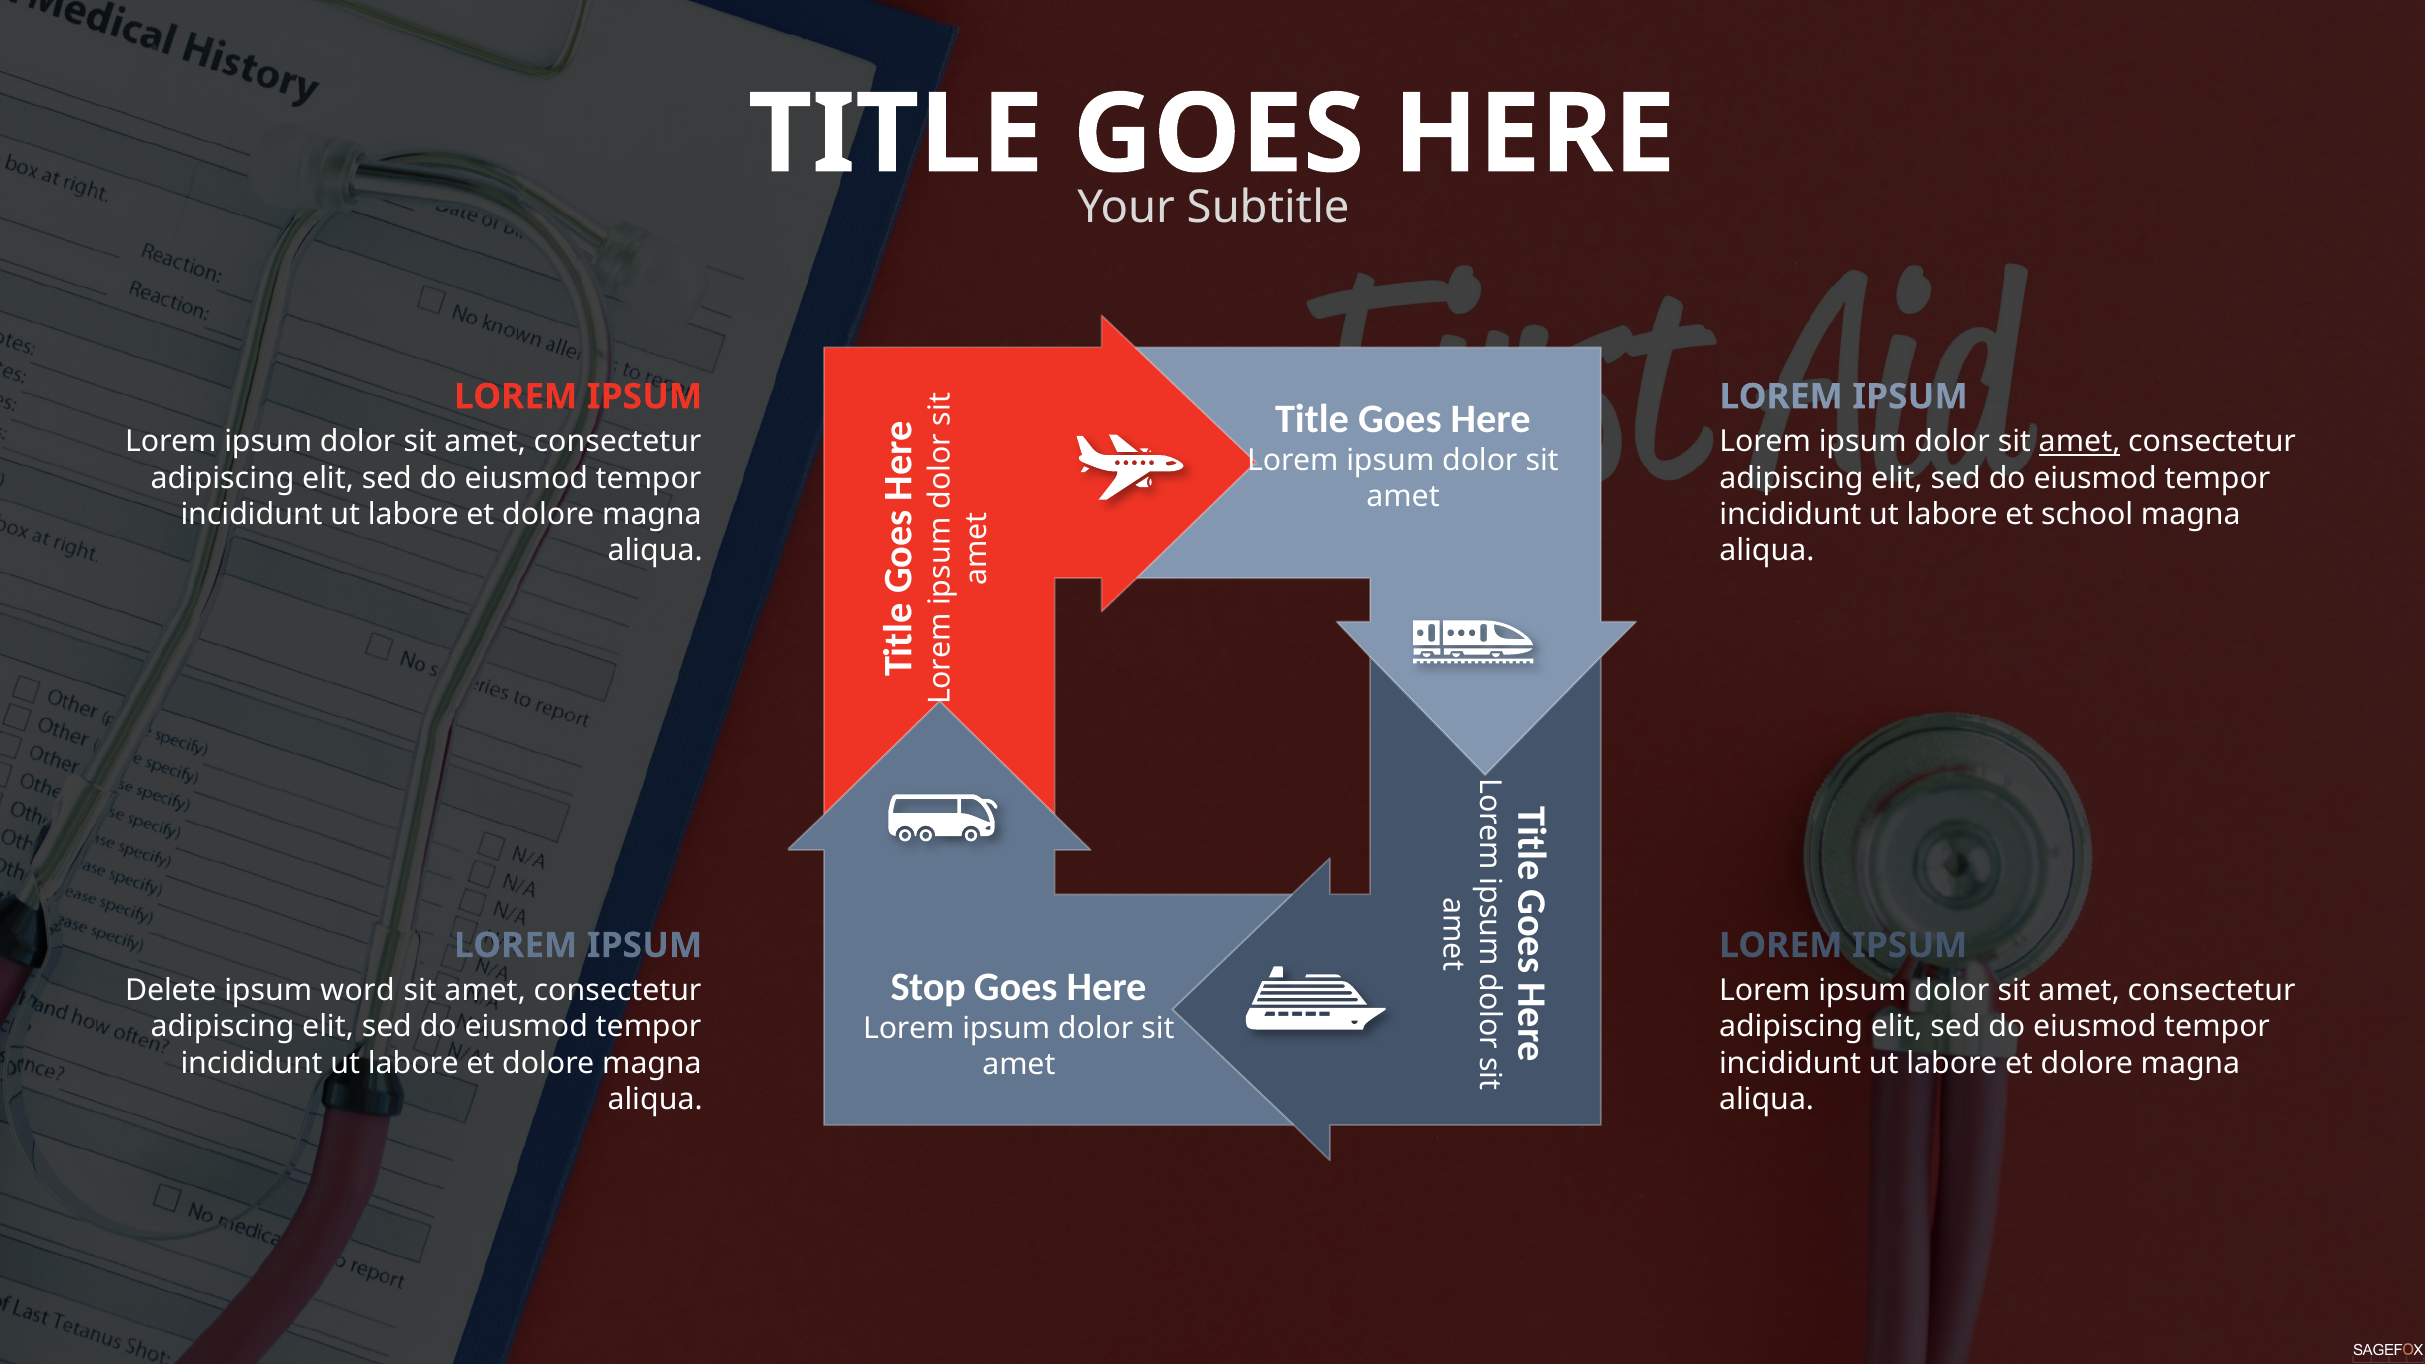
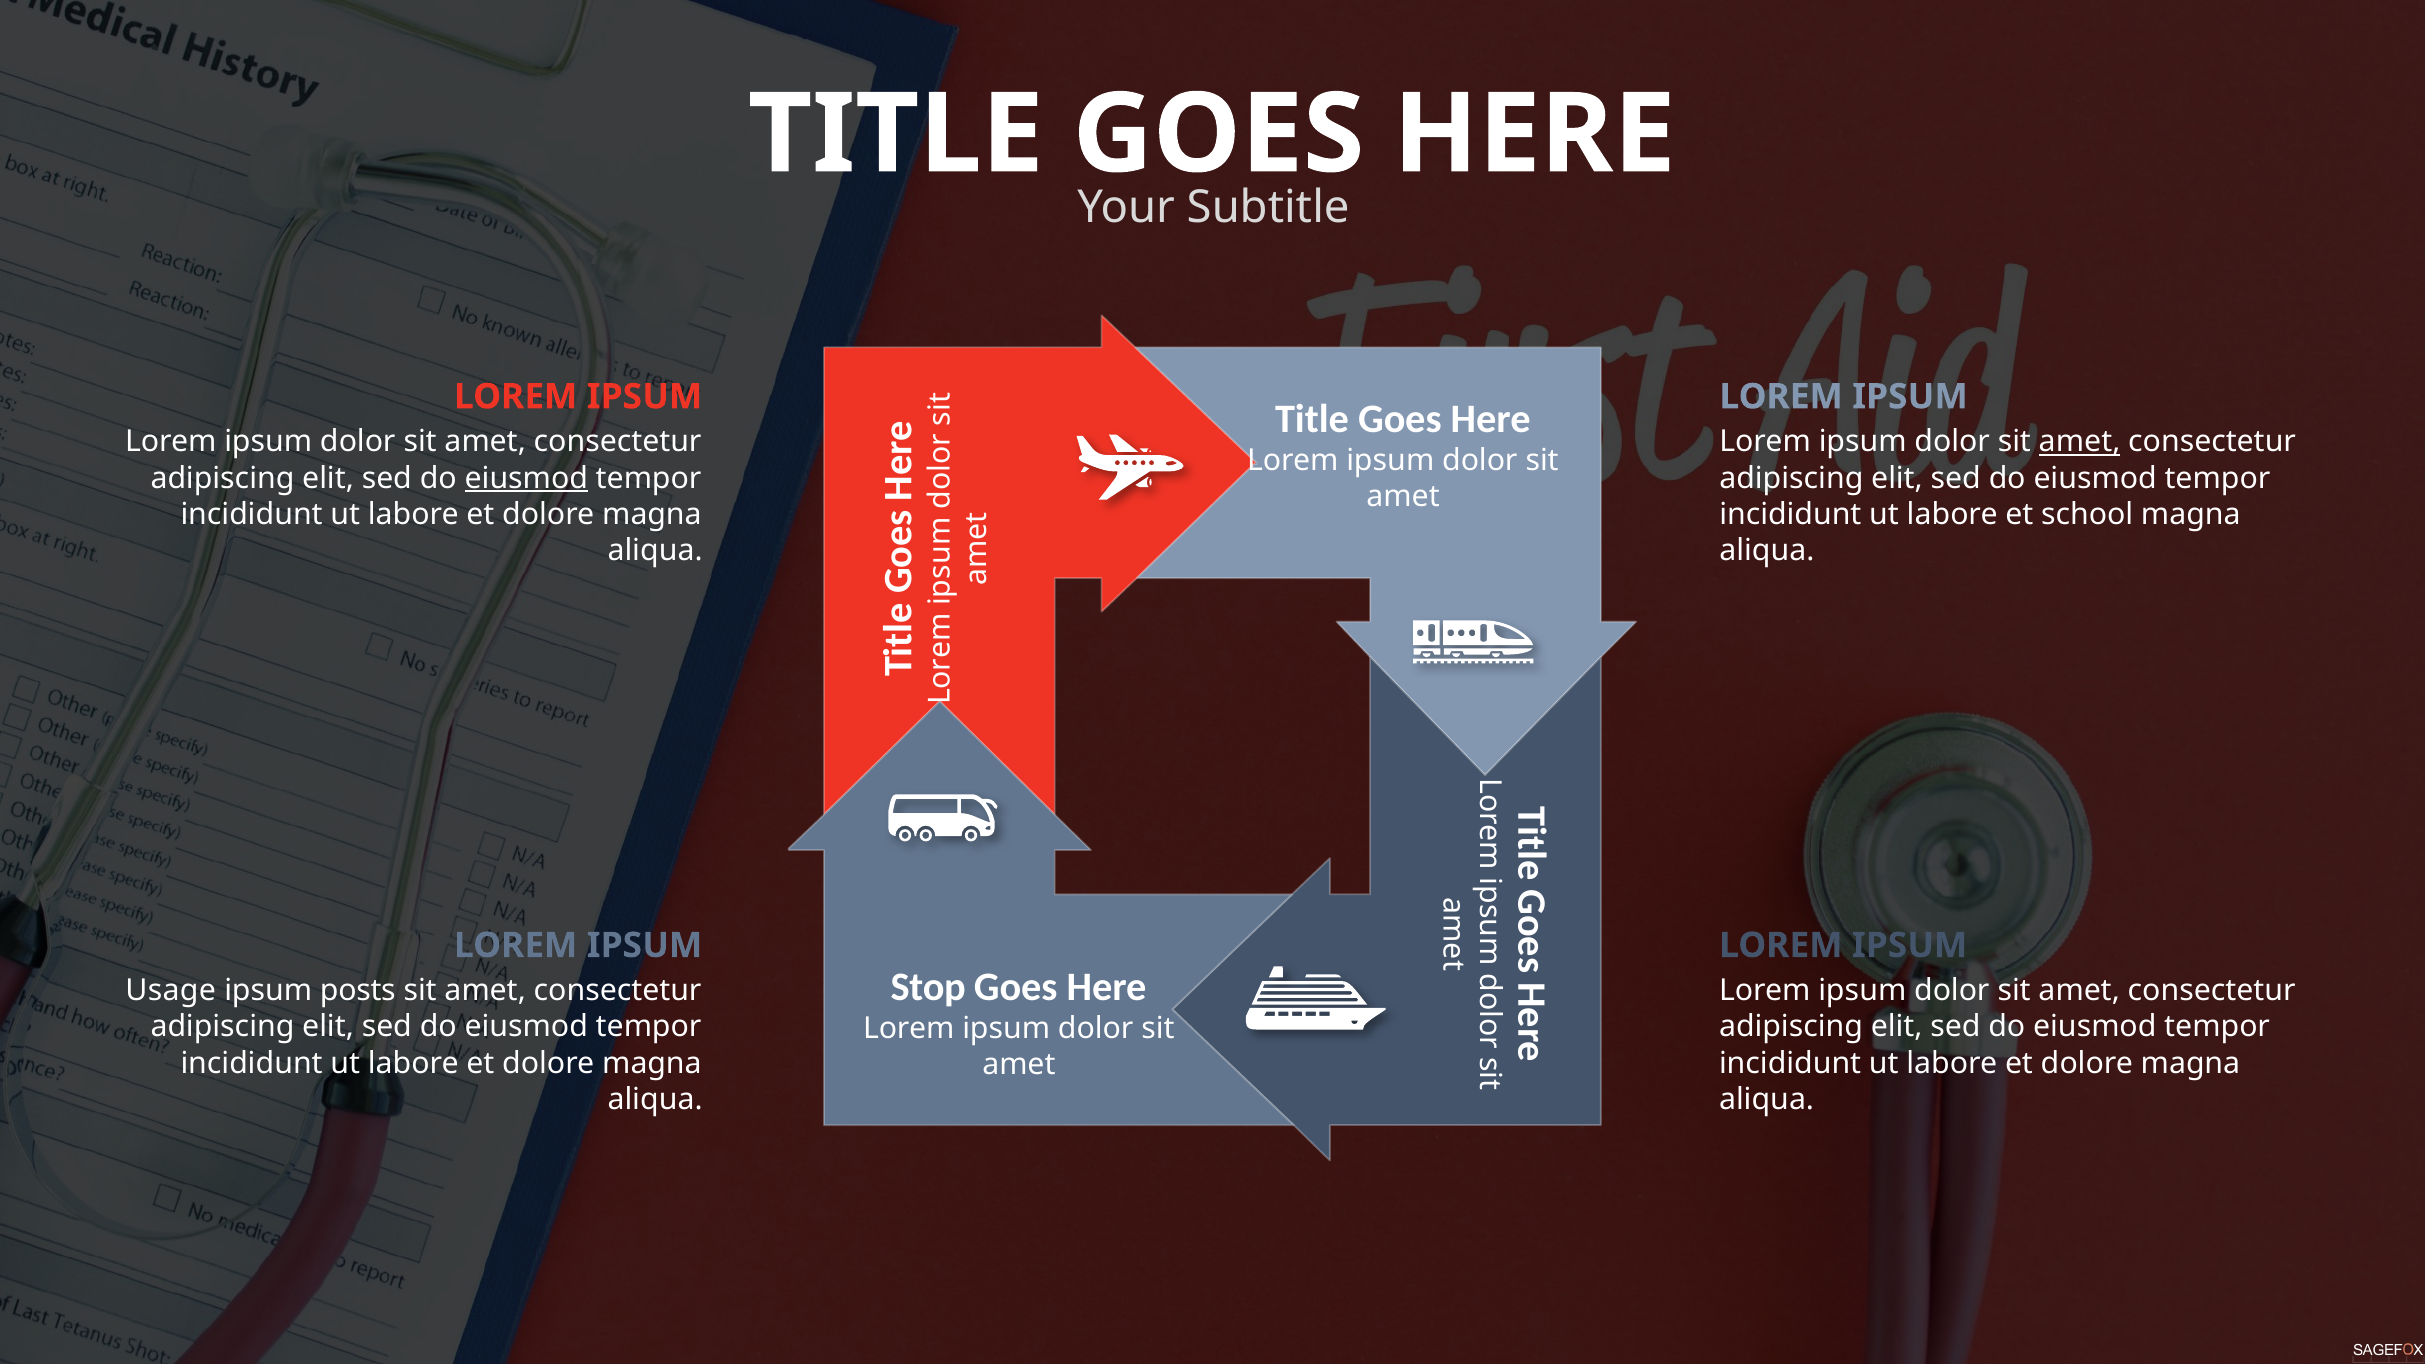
eiusmod at (526, 478) underline: none -> present
Delete: Delete -> Usage
word: word -> posts
